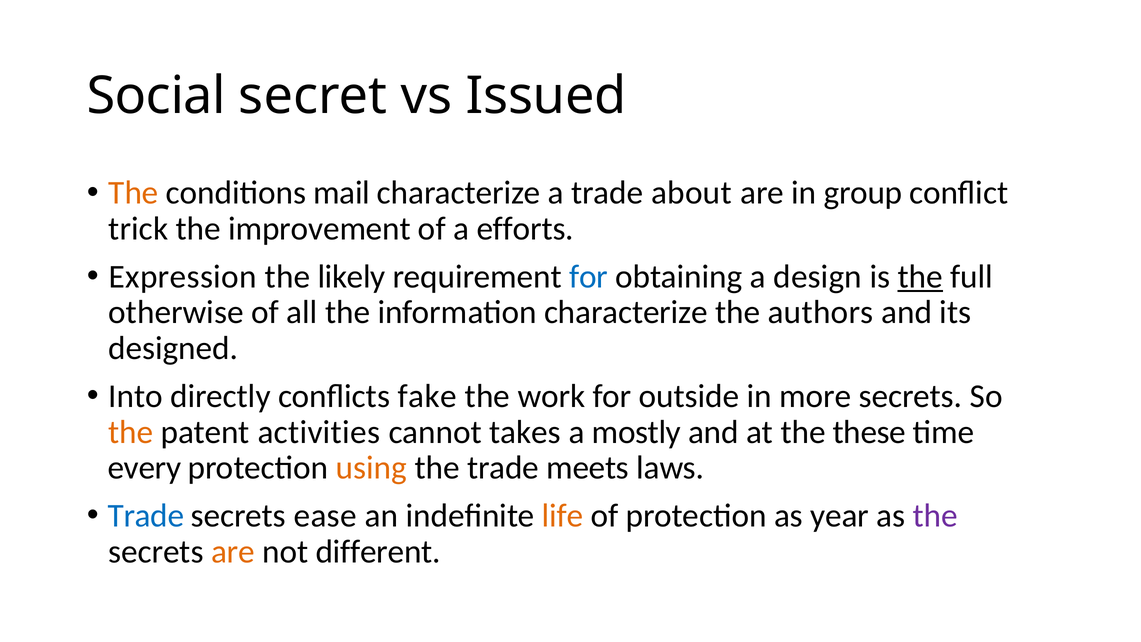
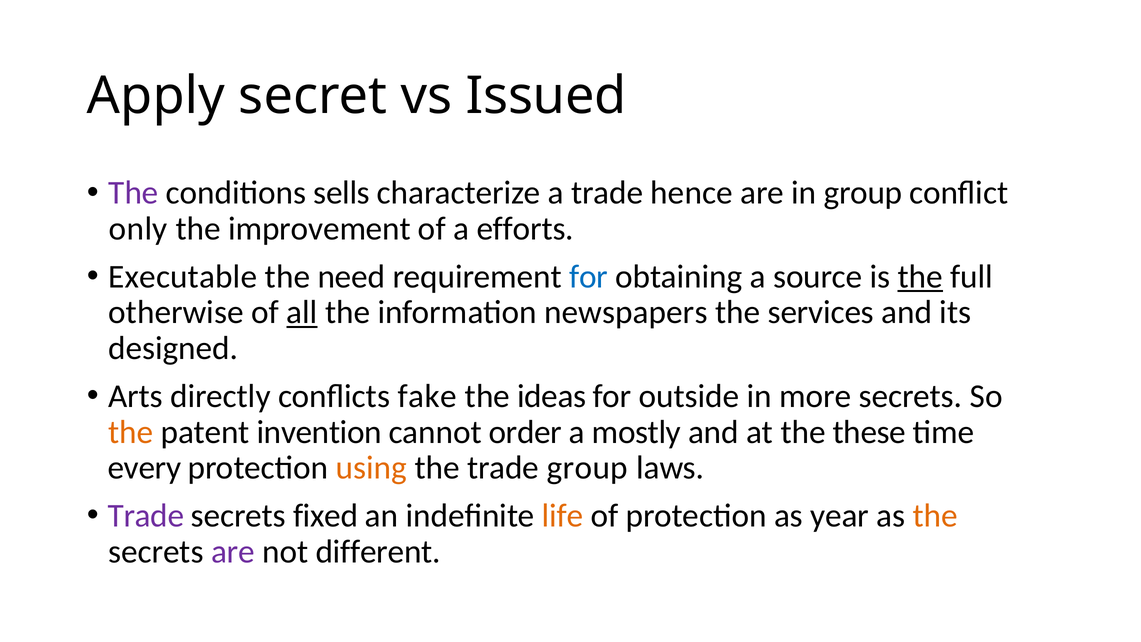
Social: Social -> Apply
The at (133, 193) colour: orange -> purple
mail: mail -> sells
about: about -> hence
trick: trick -> only
Expression: Expression -> Executable
likely: likely -> need
design: design -> source
all underline: none -> present
information characterize: characterize -> newspapers
authors: authors -> services
Into: Into -> Arts
work: work -> ideas
activities: activities -> invention
takes: takes -> order
trade meets: meets -> group
Trade at (146, 516) colour: blue -> purple
ease: ease -> fixed
the at (935, 516) colour: purple -> orange
are at (233, 551) colour: orange -> purple
